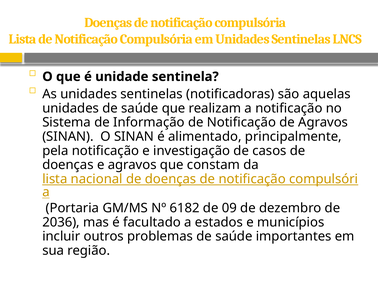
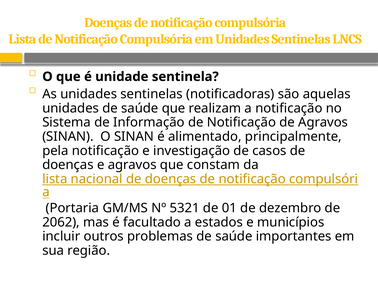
6182: 6182 -> 5321
09: 09 -> 01
2036: 2036 -> 2062
